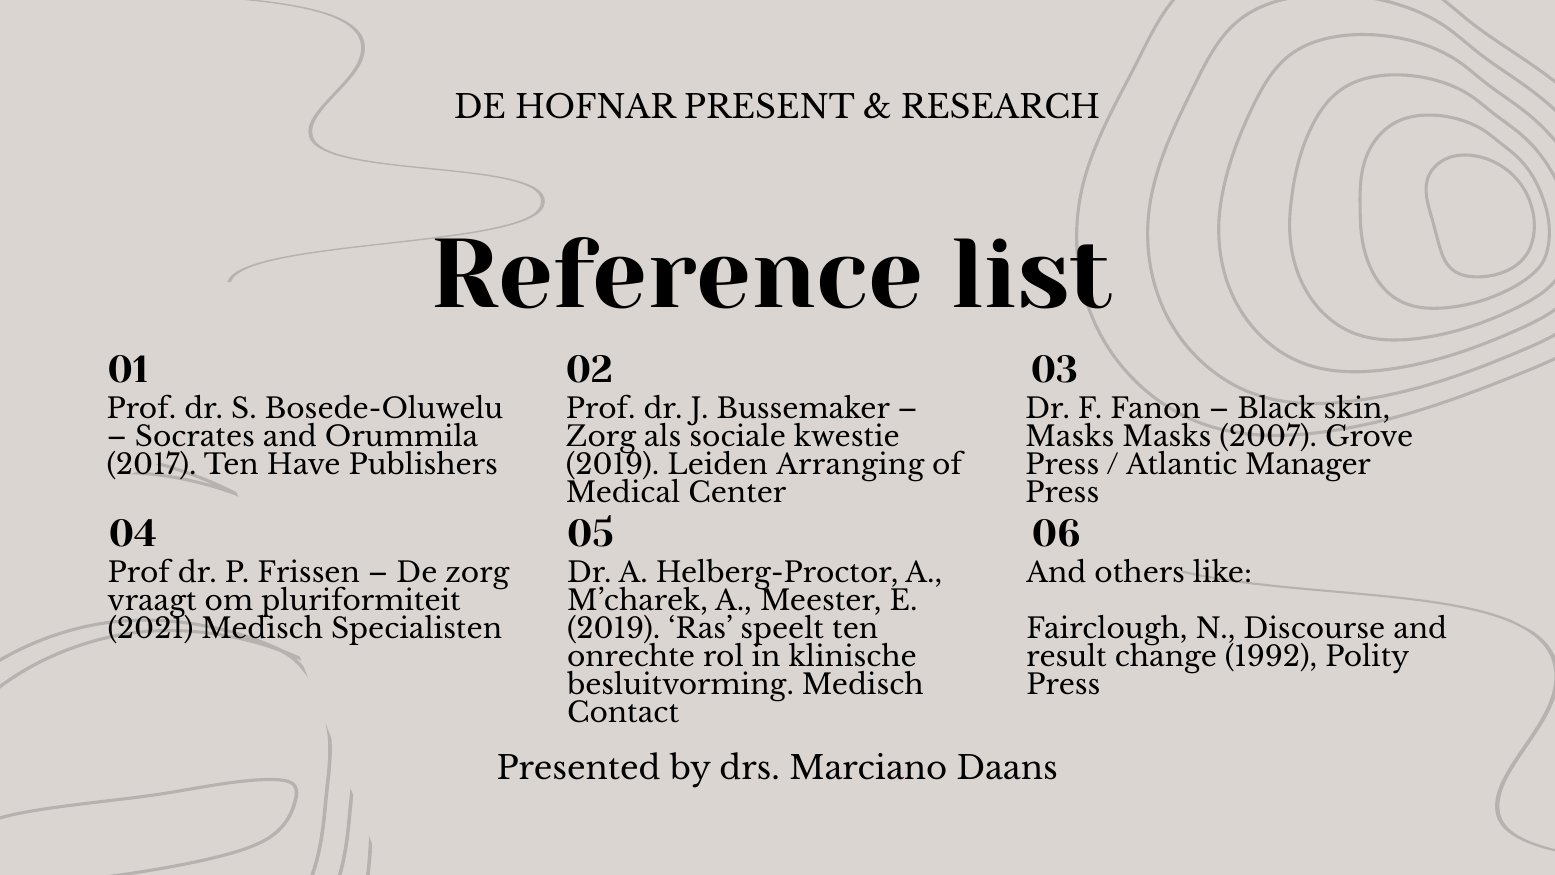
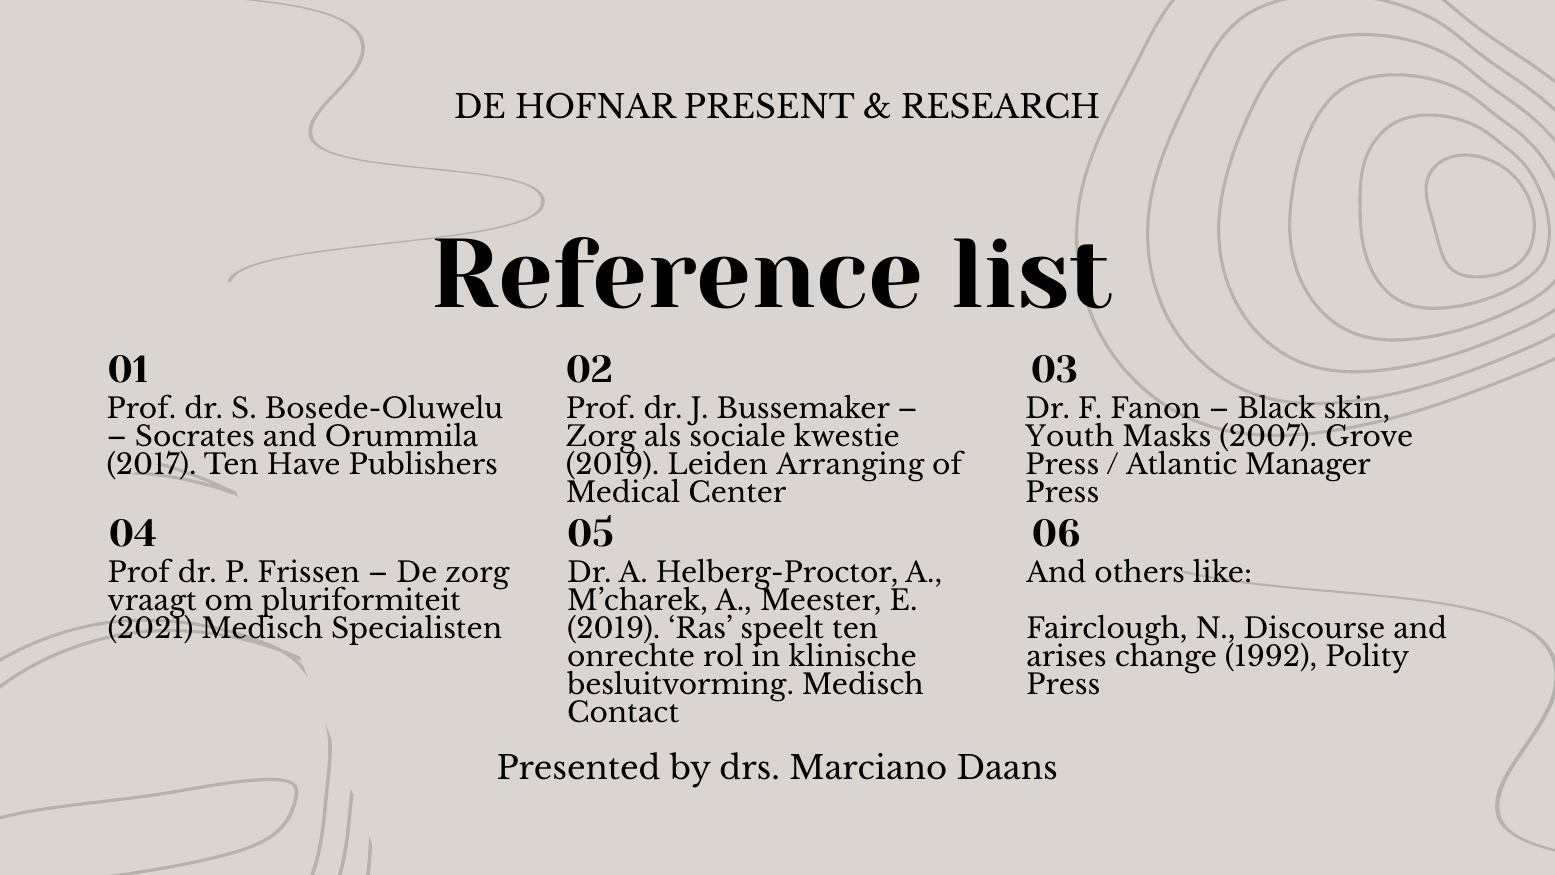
Masks at (1070, 437): Masks -> Youth
result: result -> arises
